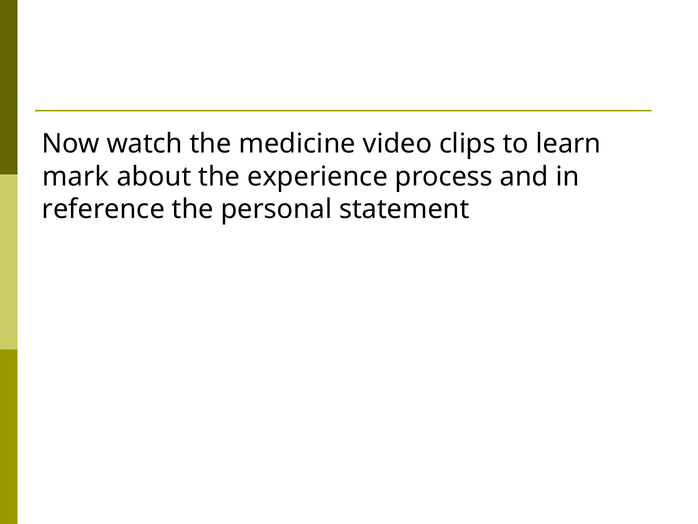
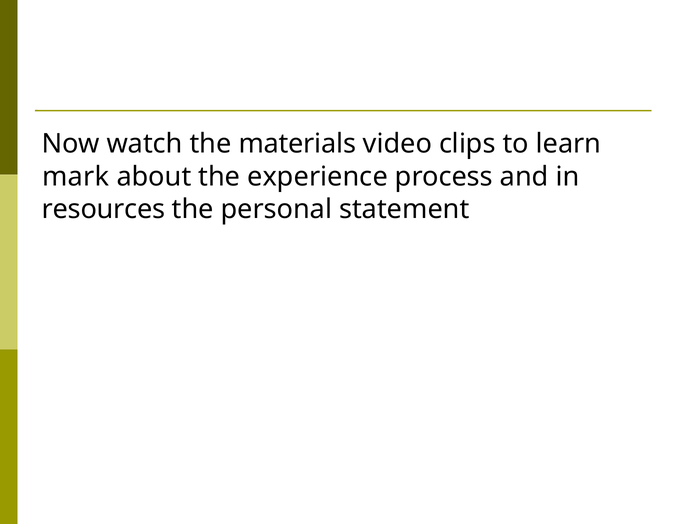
medicine: medicine -> materials
reference: reference -> resources
